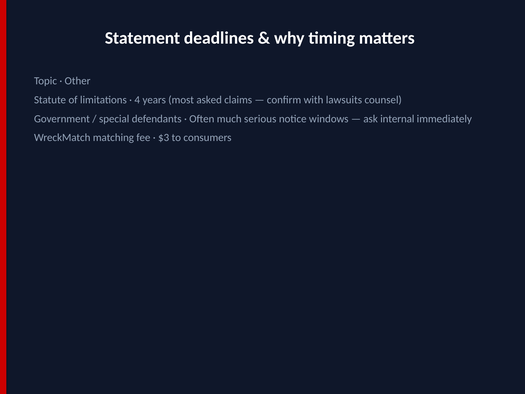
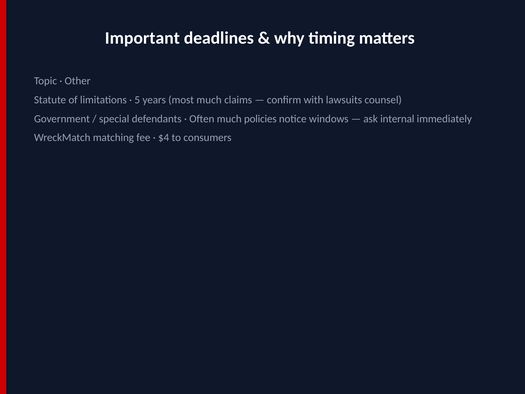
Statement: Statement -> Important
4: 4 -> 5
most asked: asked -> much
serious: serious -> policies
$3: $3 -> $4
